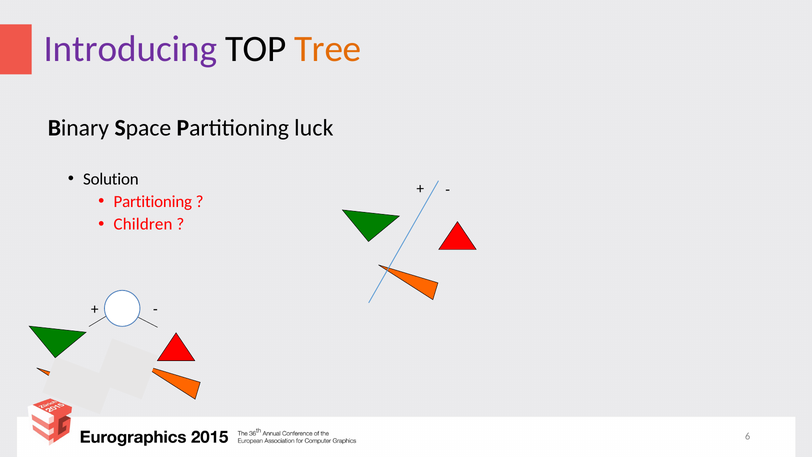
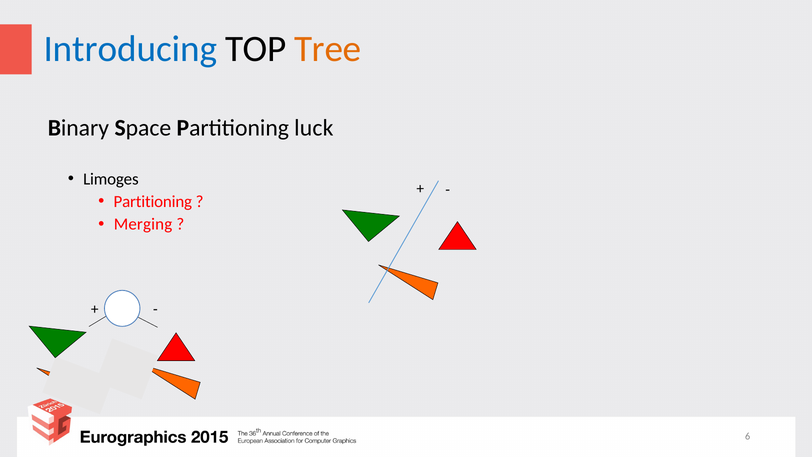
Introducing colour: purple -> blue
Solution: Solution -> Limoges
Children: Children -> Merging
